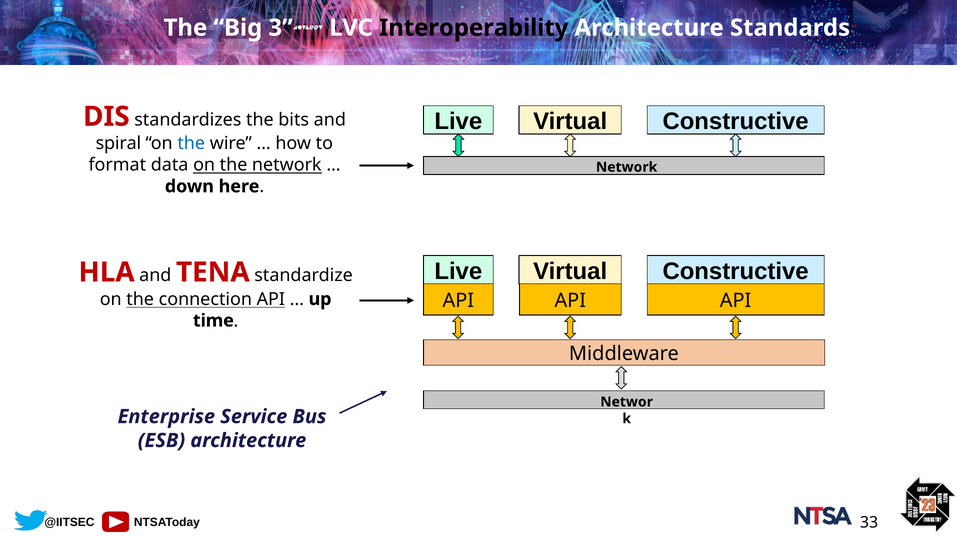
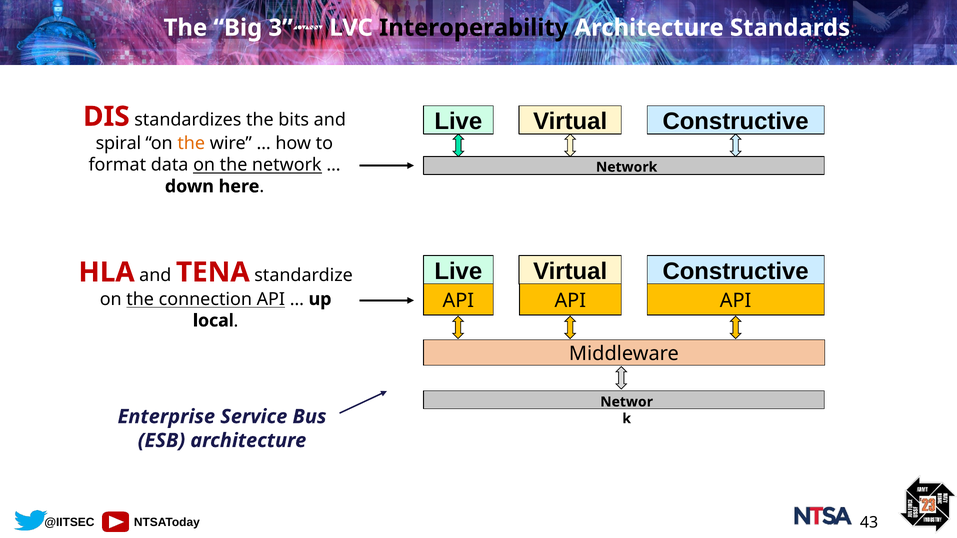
the at (191, 143) colour: blue -> orange
time: time -> local
33: 33 -> 43
